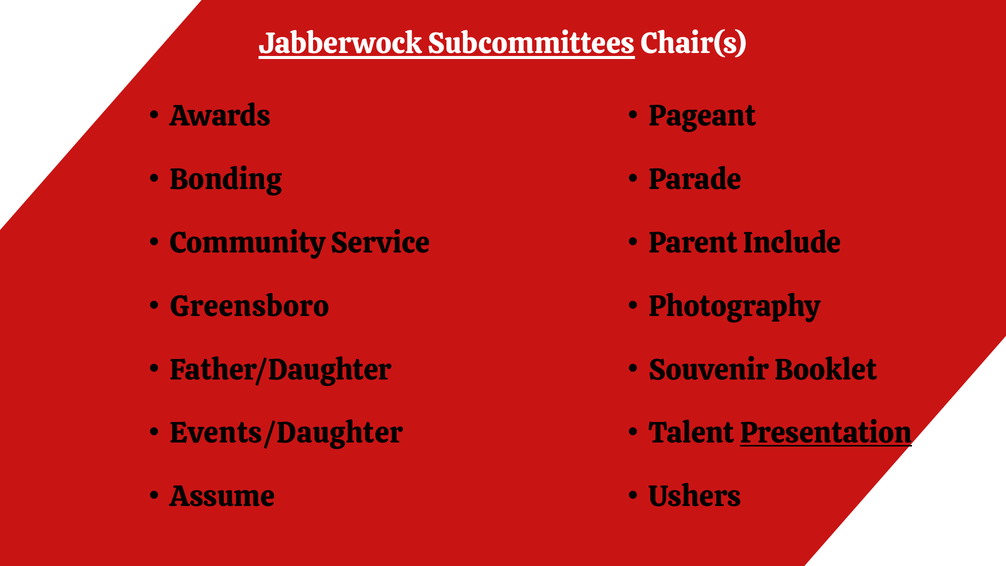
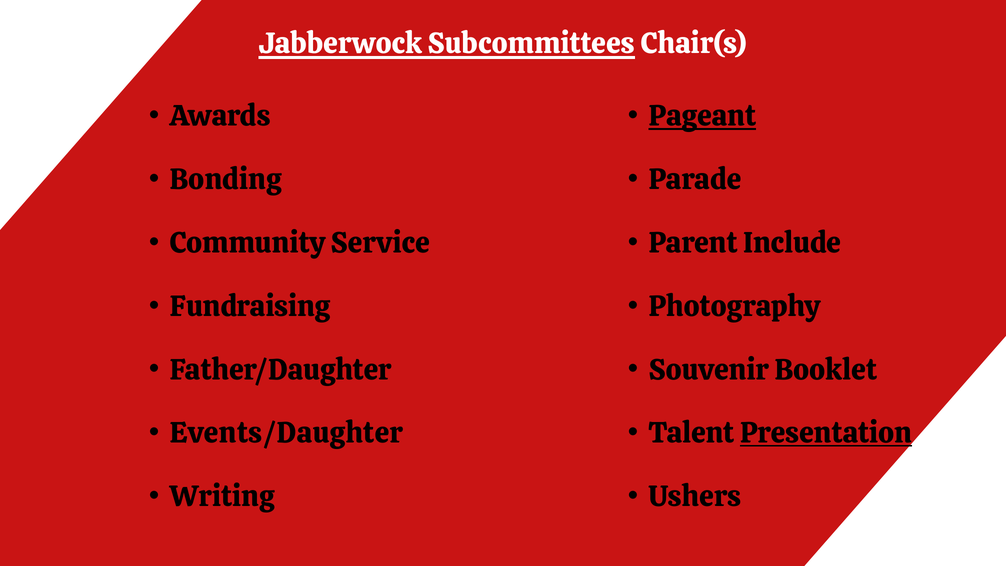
Pageant underline: none -> present
Greensboro: Greensboro -> Fundraising
Assume: Assume -> Writing
